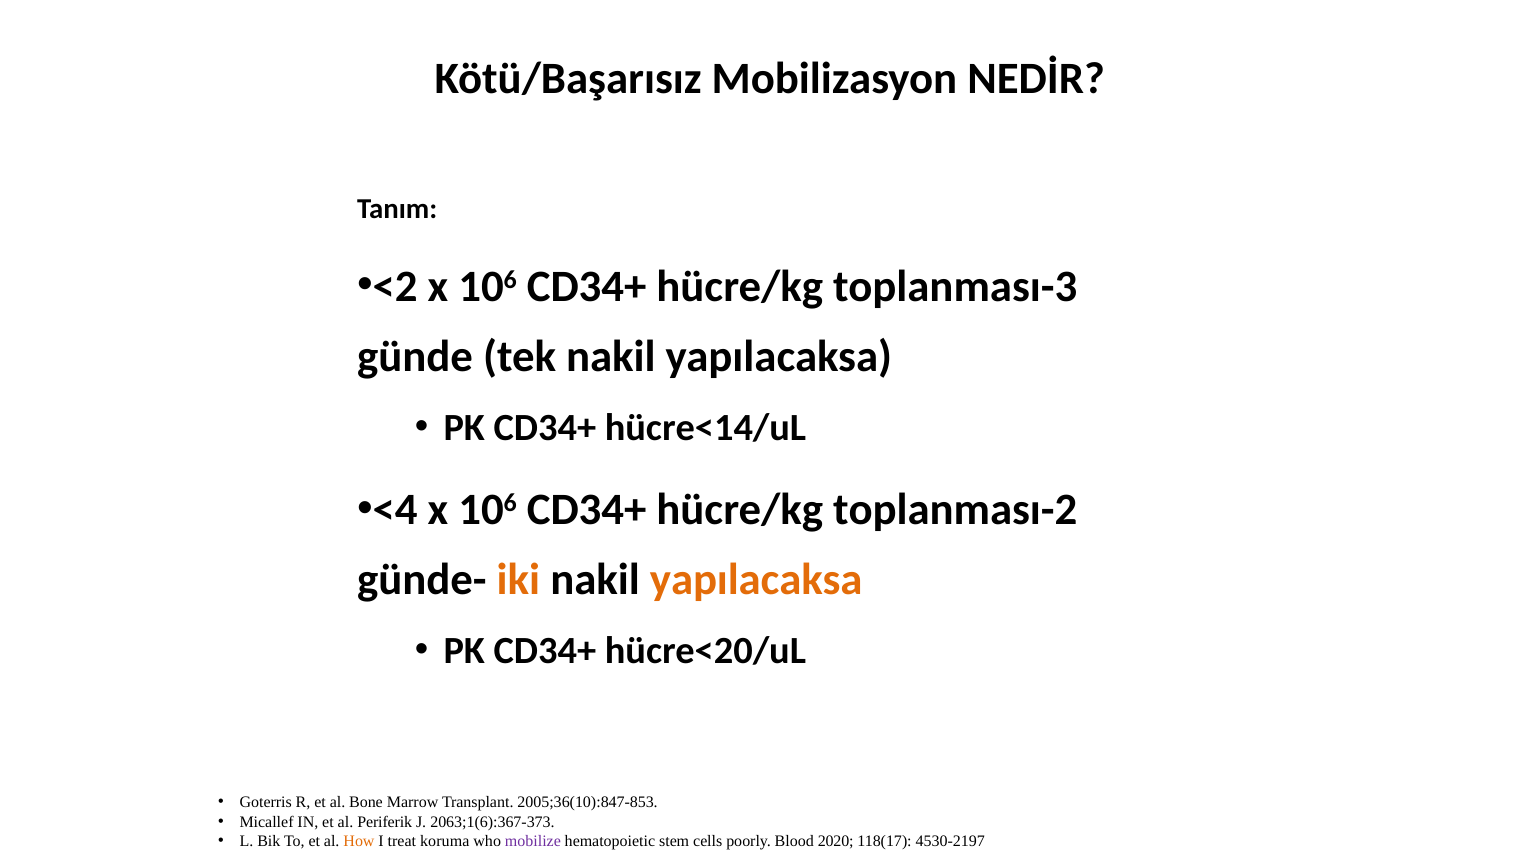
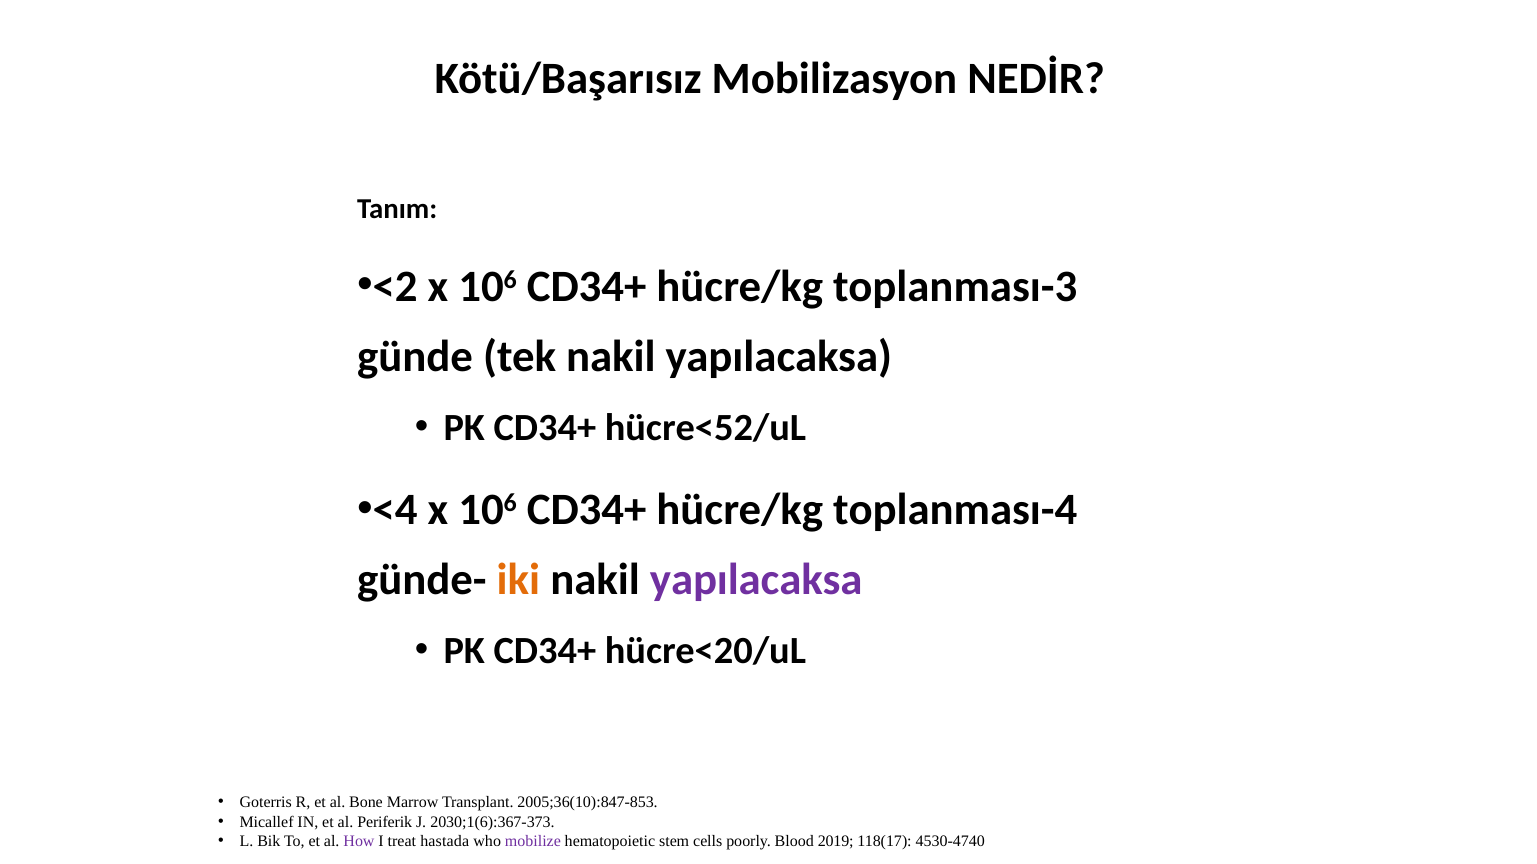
hücre<14/uL: hücre<14/uL -> hücre<52/uL
toplanması-2: toplanması-2 -> toplanması-4
yapılacaksa at (756, 580) colour: orange -> purple
2063;1(6):367-373: 2063;1(6):367-373 -> 2030;1(6):367-373
How colour: orange -> purple
koruma: koruma -> hastada
2020: 2020 -> 2019
4530-2197: 4530-2197 -> 4530-4740
